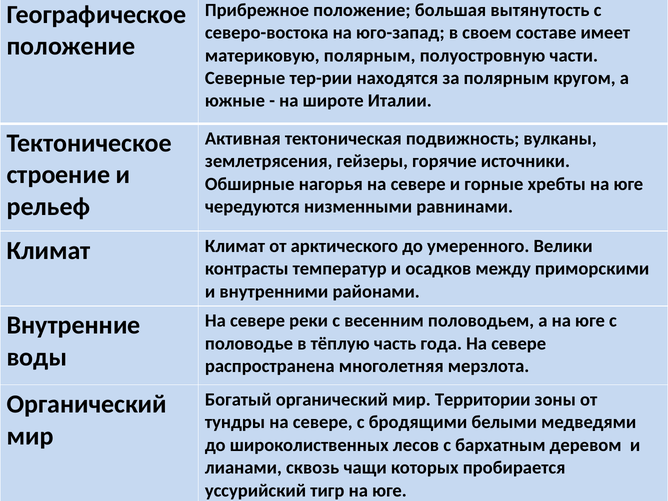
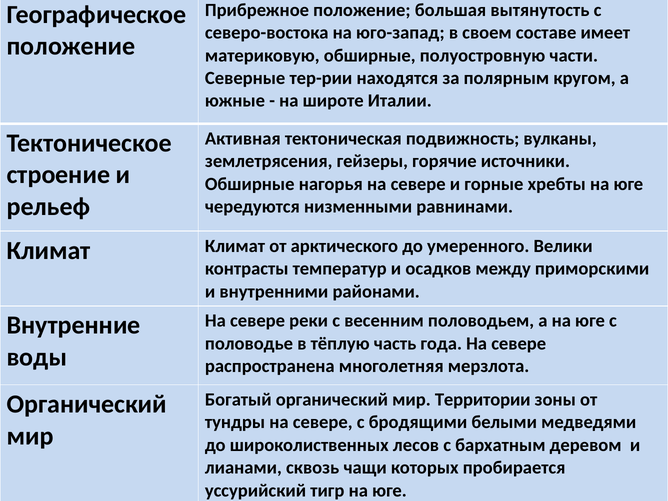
материковую полярным: полярным -> обширные
